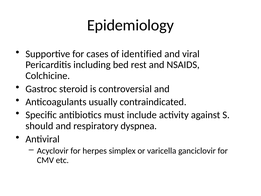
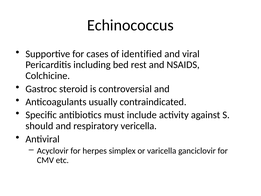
Epidemiology: Epidemiology -> Echinococcus
dyspnea: dyspnea -> vericella
